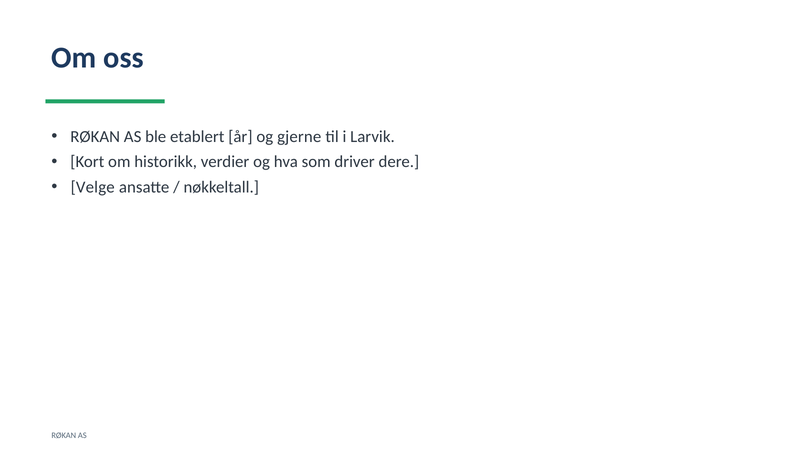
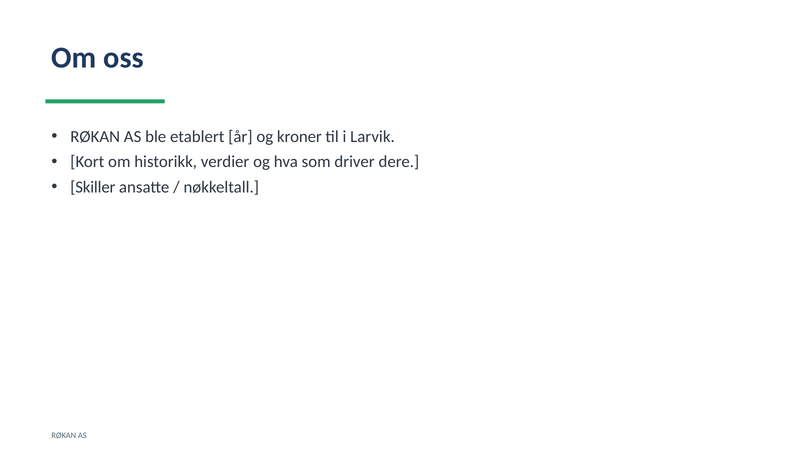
gjerne: gjerne -> kroner
Velge: Velge -> Skiller
